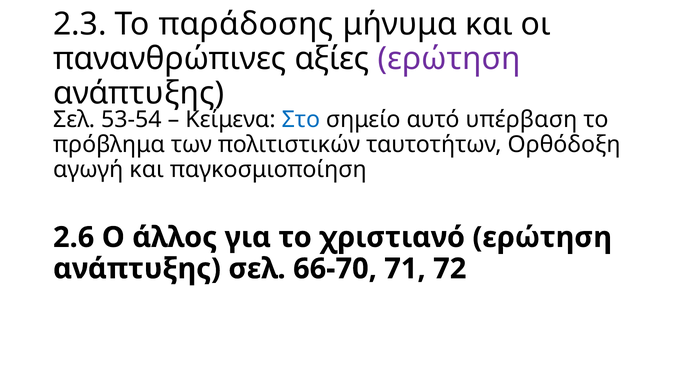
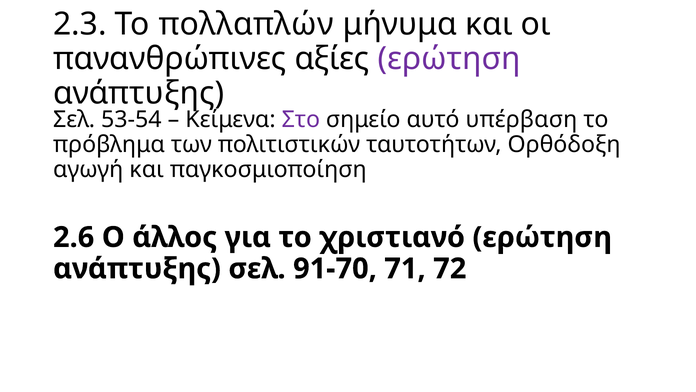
παράδοσης: παράδοσης -> πολλαπλών
Στο colour: blue -> purple
66-70: 66-70 -> 91-70
